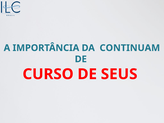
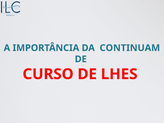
SEUS: SEUS -> LHES
